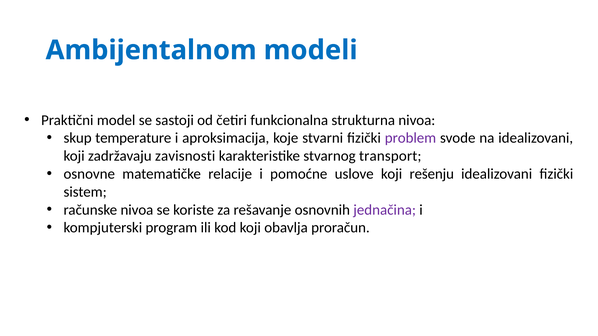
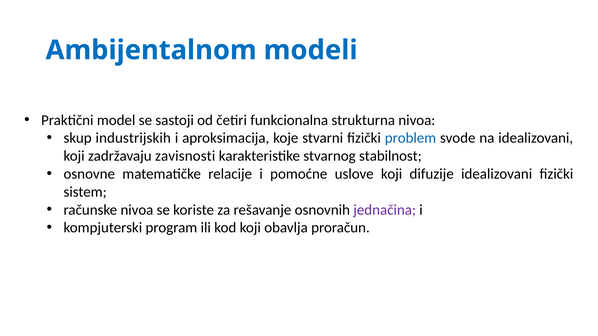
temperature: temperature -> industrijskih
problem colour: purple -> blue
transport: transport -> stabilnost
rešenju: rešenju -> difuzije
